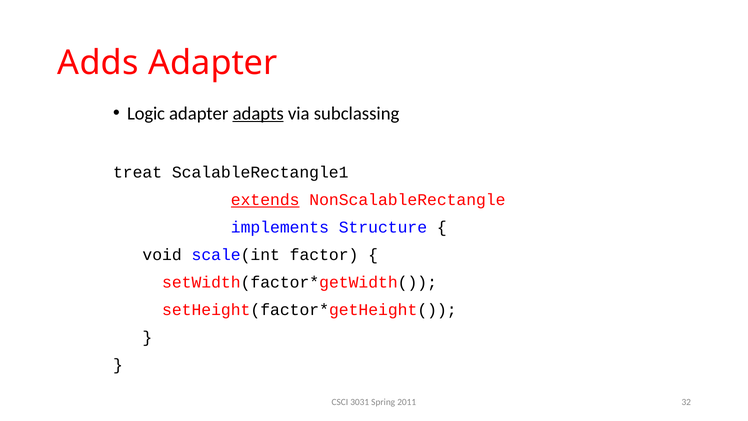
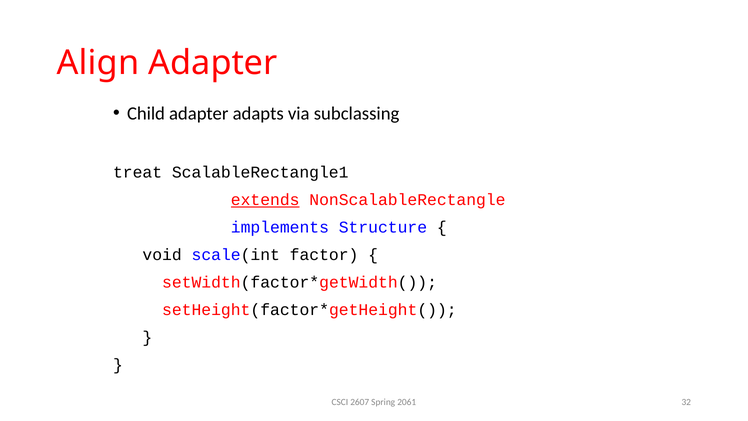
Adds: Adds -> Align
Logic: Logic -> Child
adapts underline: present -> none
3031: 3031 -> 2607
2011: 2011 -> 2061
